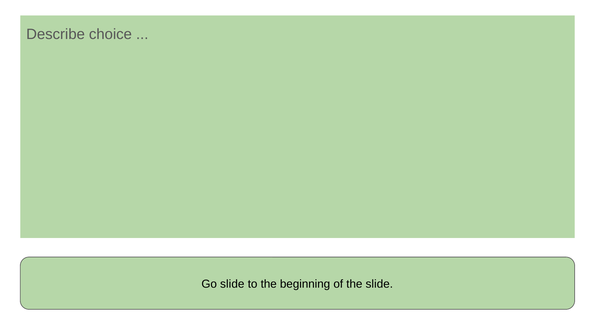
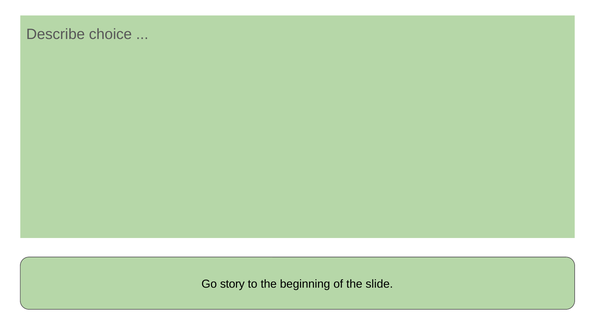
Go slide: slide -> story
